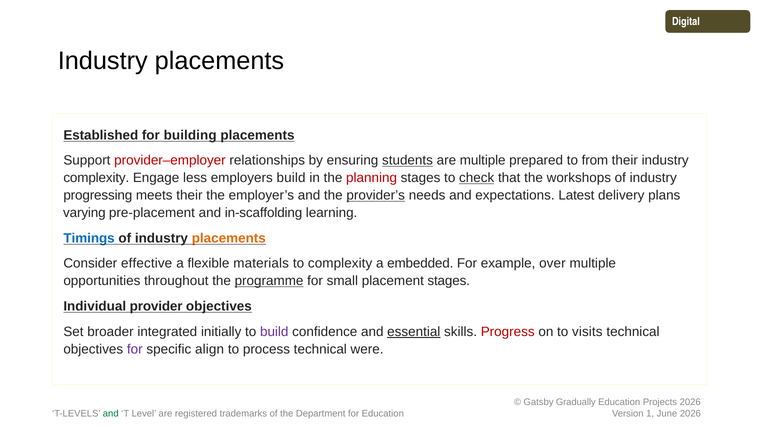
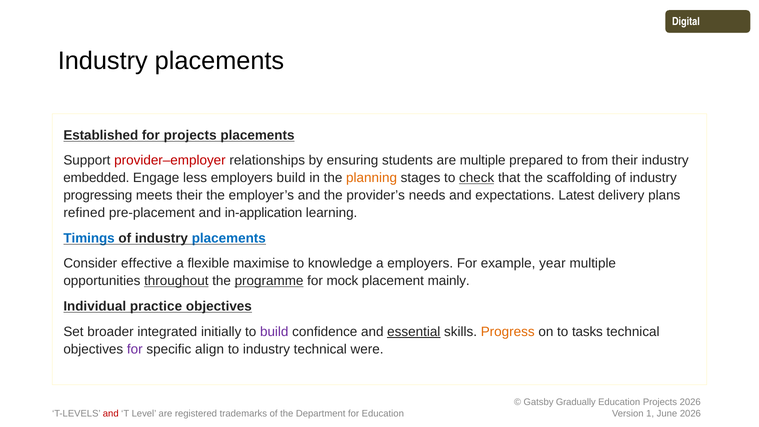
for building: building -> projects
students underline: present -> none
complexity at (96, 178): complexity -> embedded
planning colour: red -> orange
workshops: workshops -> scaffolding
provider’s underline: present -> none
varying: varying -> refined
in-scaffolding: in-scaffolding -> in-application
placements at (229, 238) colour: orange -> blue
materials: materials -> maximise
to complexity: complexity -> knowledge
a embedded: embedded -> employers
over: over -> year
throughout underline: none -> present
small: small -> mock
placement stages: stages -> mainly
provider: provider -> practice
Progress colour: red -> orange
visits: visits -> tasks
to process: process -> industry
and at (111, 414) colour: green -> red
